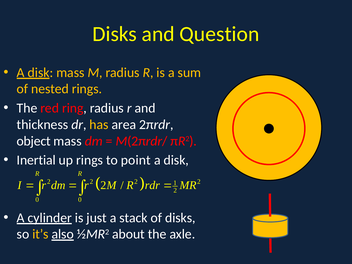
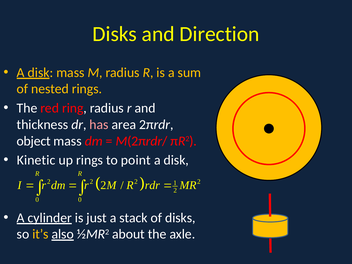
Question: Question -> Direction
has colour: yellow -> pink
Inertial: Inertial -> Kinetic
